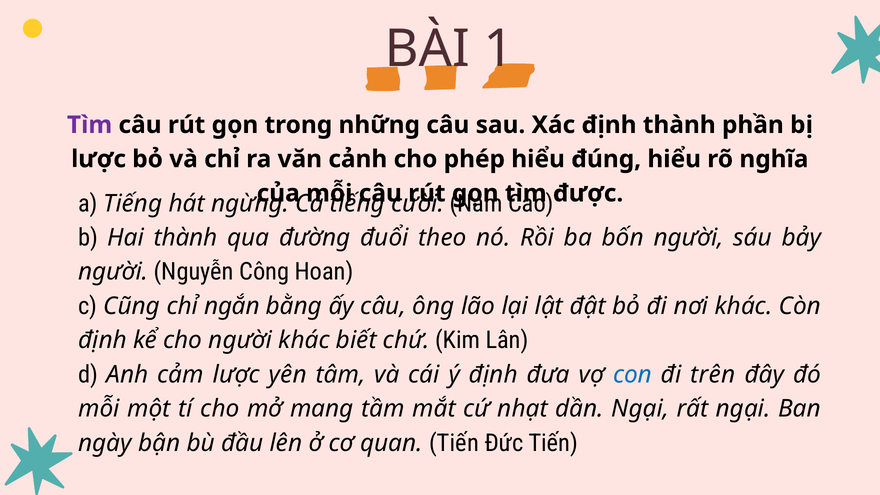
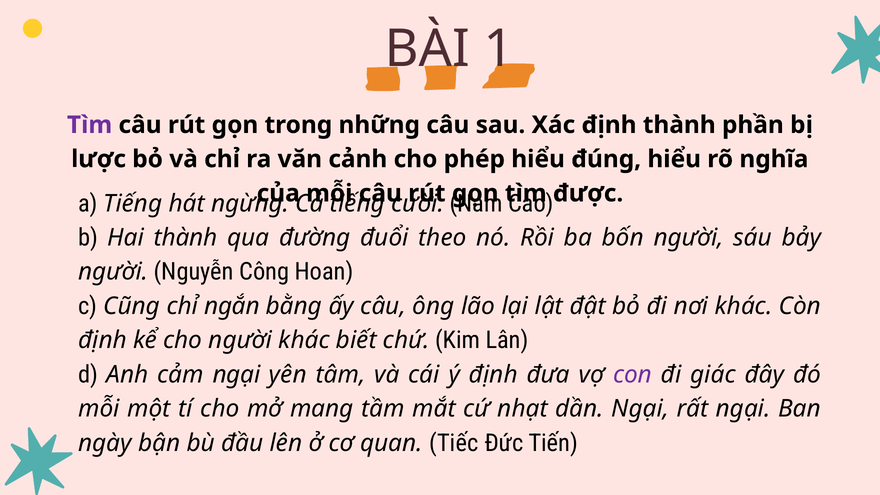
cảm lược: lược -> ngại
con colour: blue -> purple
trên: trên -> giác
quan Tiến: Tiến -> Tiếc
